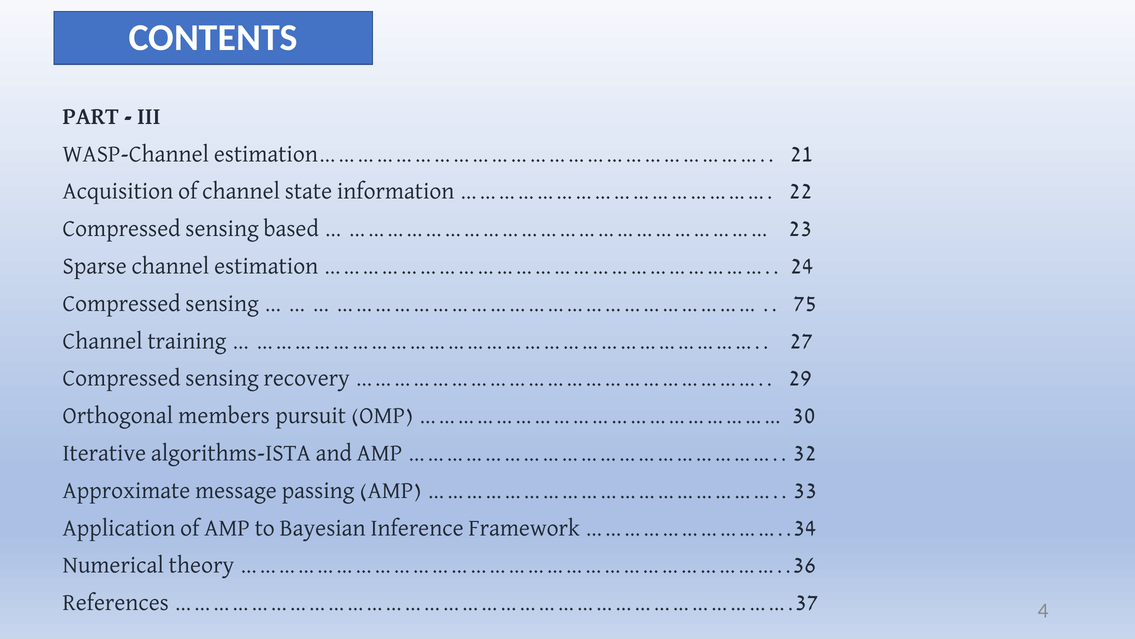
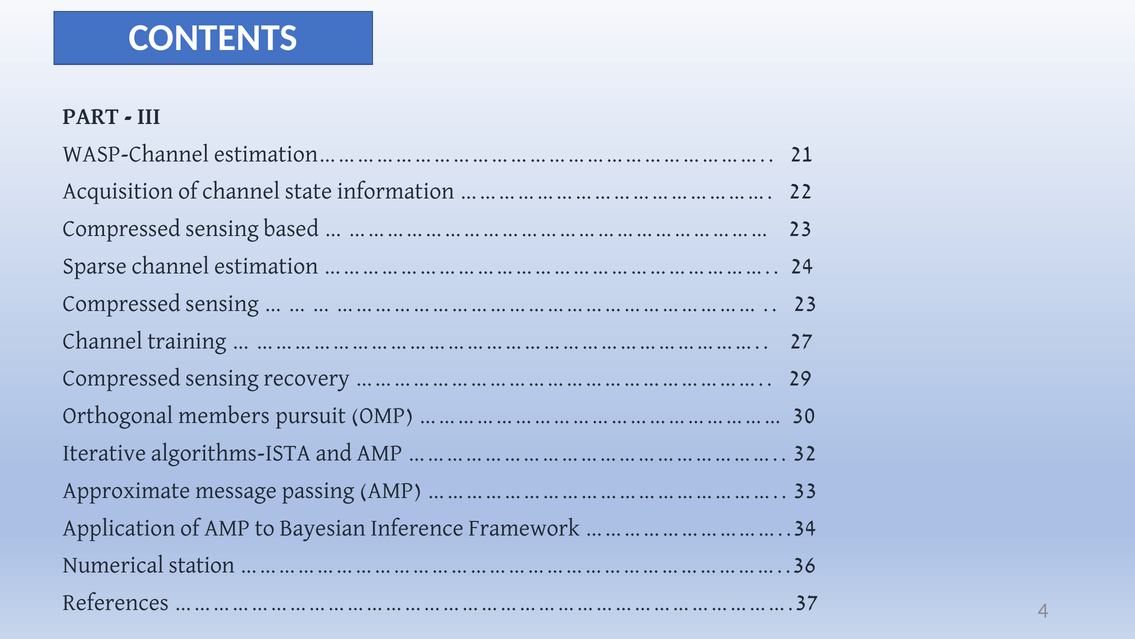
75 at (805, 303): 75 -> 23
theory: theory -> station
